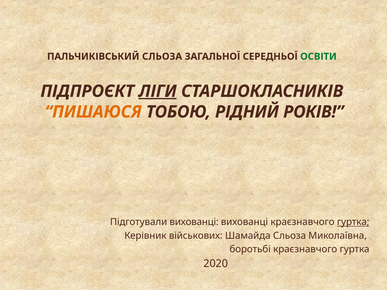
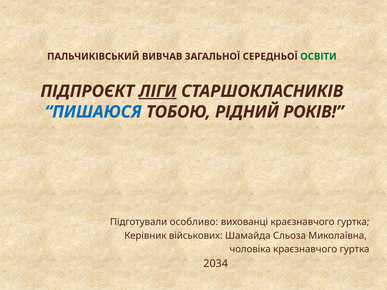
ПАЛЬЧИКІВСЬКИЙ СЛЬОЗА: СЛЬОЗА -> ВИВЧАВ
ПИШАЮСЯ colour: orange -> blue
Підготували вихованці: вихованці -> особливо
гуртка at (353, 222) underline: present -> none
боротьбі: боротьбі -> чоловіка
2020: 2020 -> 2034
